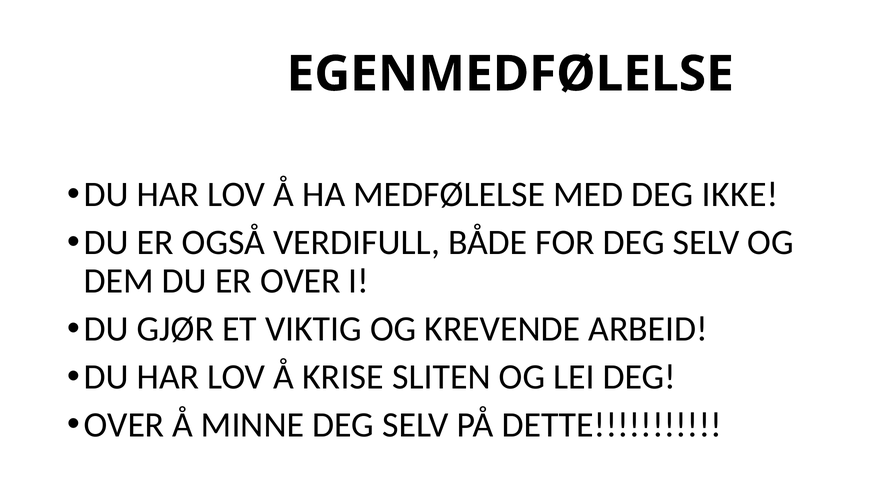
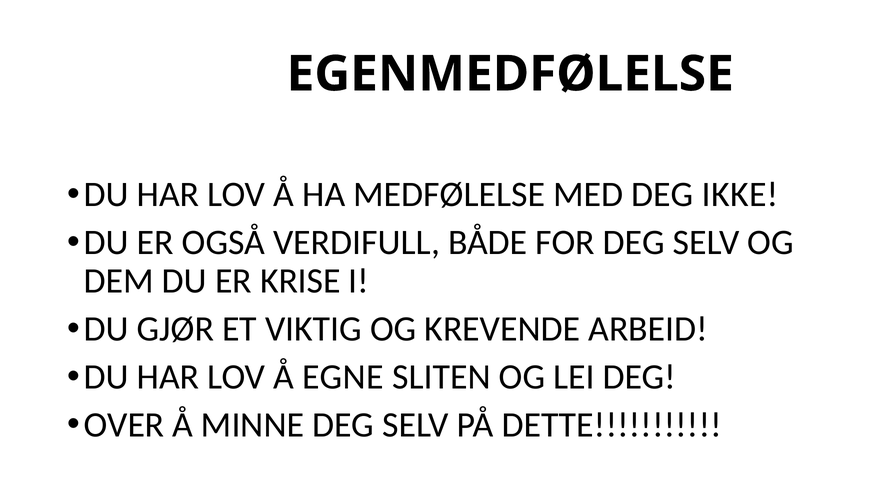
ER OVER: OVER -> KRISE
KRISE: KRISE -> EGNE
